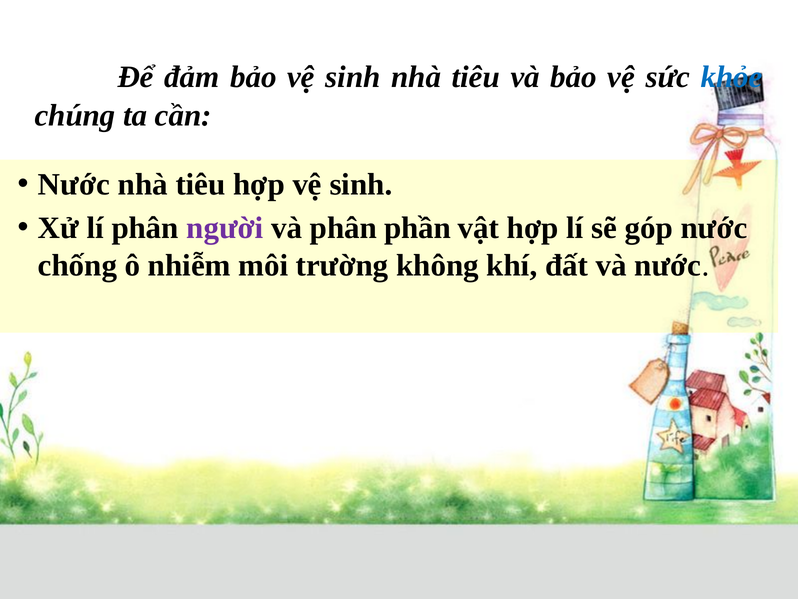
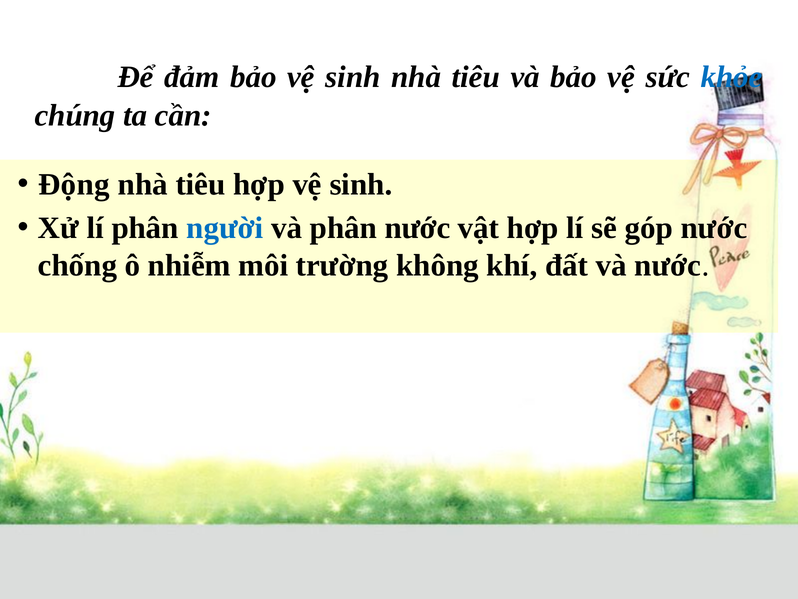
Nước at (74, 184): Nước -> Động
người colour: purple -> blue
phân phần: phần -> nước
